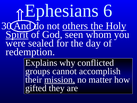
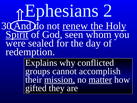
6: 6 -> 2
others: others -> renew
matter underline: none -> present
